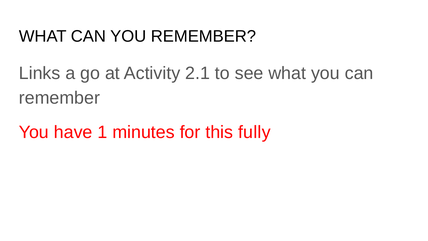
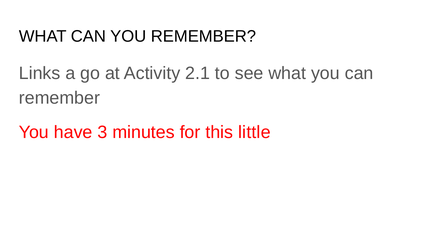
1: 1 -> 3
fully: fully -> little
